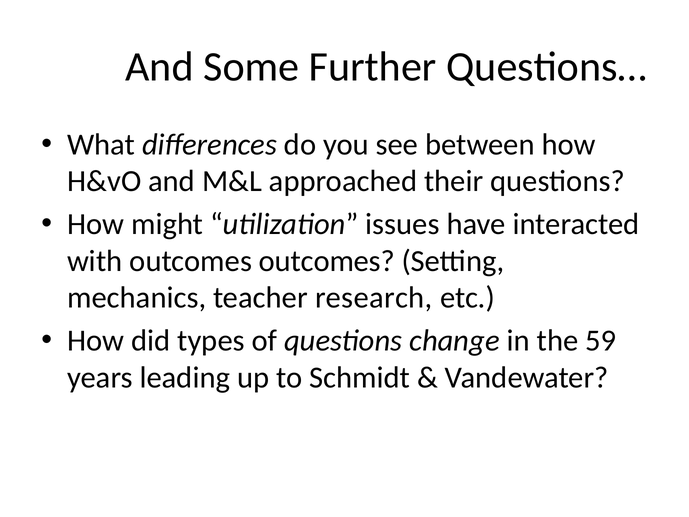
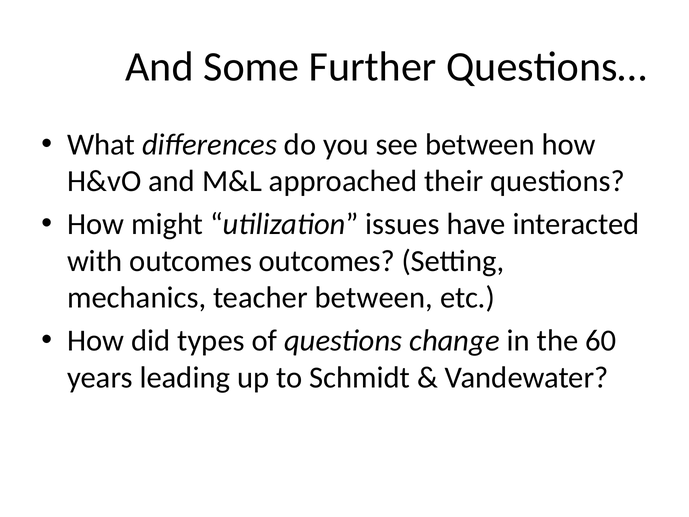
teacher research: research -> between
59: 59 -> 60
